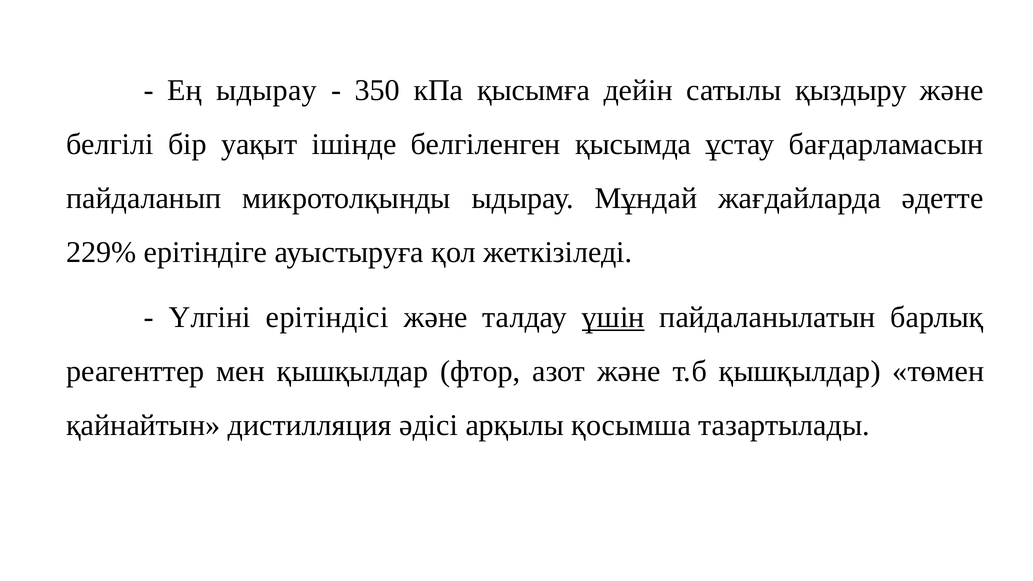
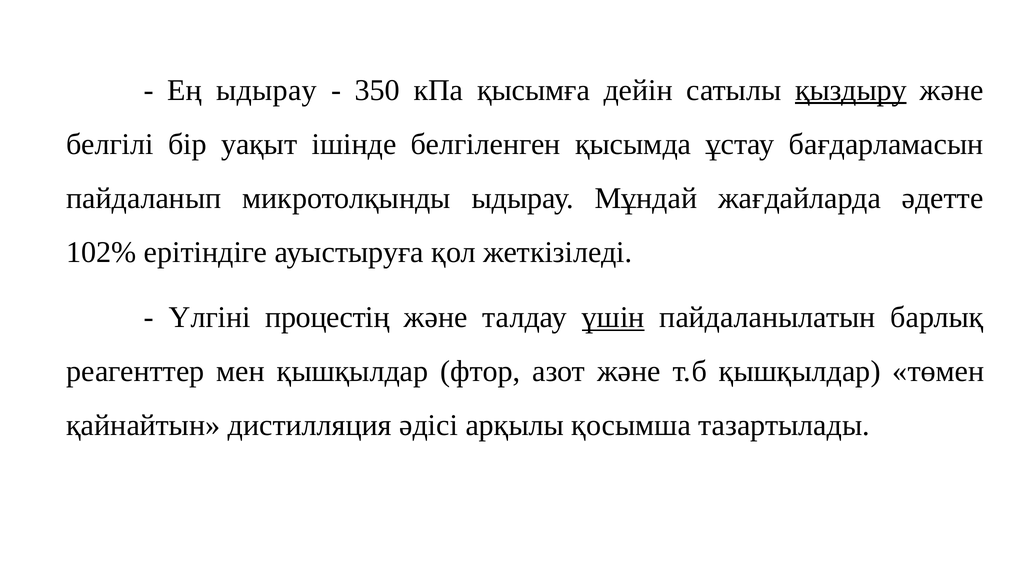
қыздыру underline: none -> present
229%: 229% -> 102%
ерітіндісі: ерітіндісі -> процестің
